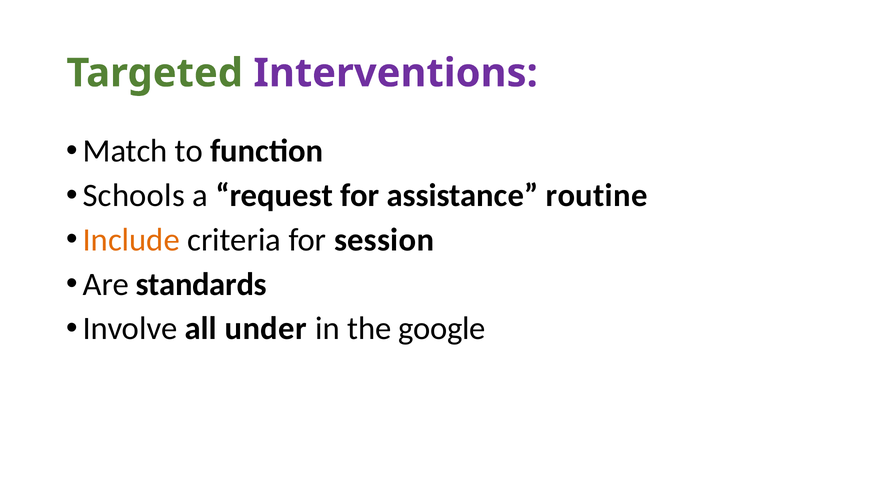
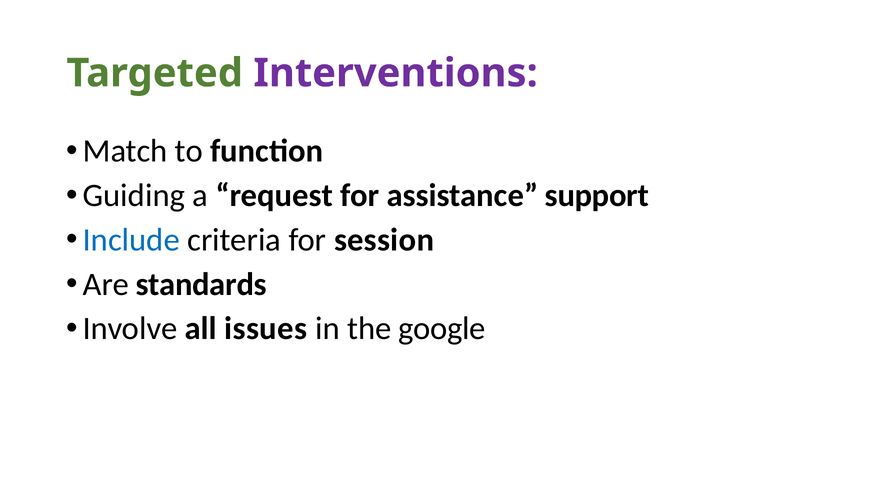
Schools: Schools -> Guiding
routine: routine -> support
Include colour: orange -> blue
under: under -> issues
